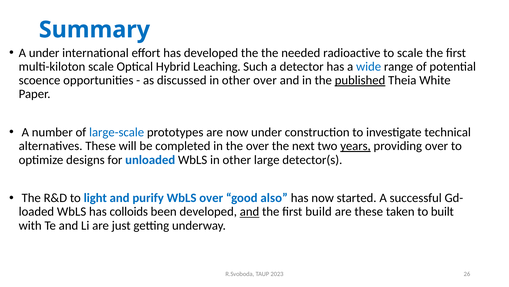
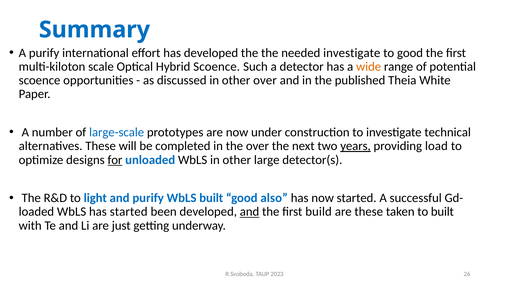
A under: under -> purify
needed radioactive: radioactive -> investigate
to scale: scale -> good
Hybrid Leaching: Leaching -> Scoence
wide colour: blue -> orange
published underline: present -> none
providing over: over -> load
for underline: none -> present
WbLS over: over -> built
has colloids: colloids -> started
